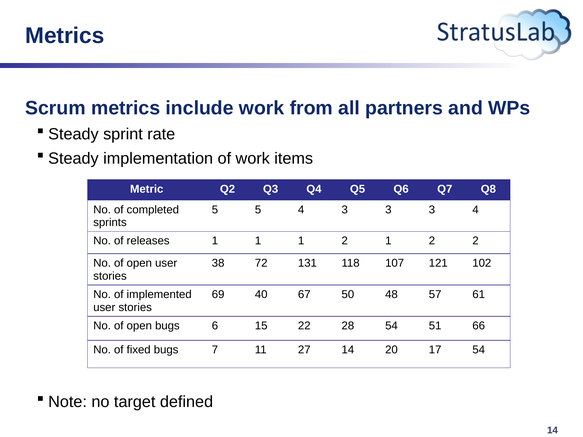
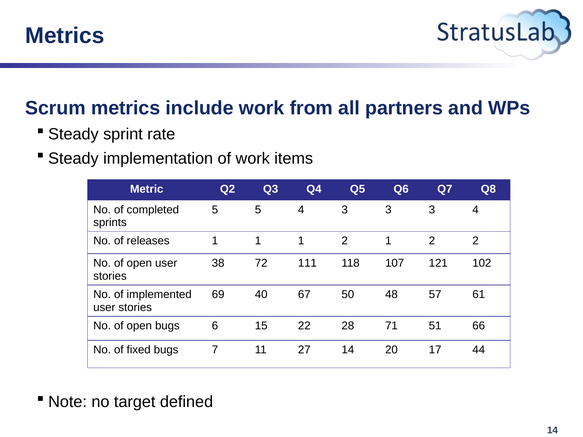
131: 131 -> 111
28 54: 54 -> 71
17 54: 54 -> 44
